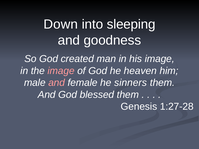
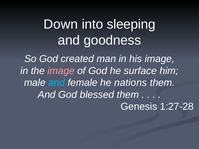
heaven: heaven -> surface
and at (57, 83) colour: pink -> light blue
sinners: sinners -> nations
